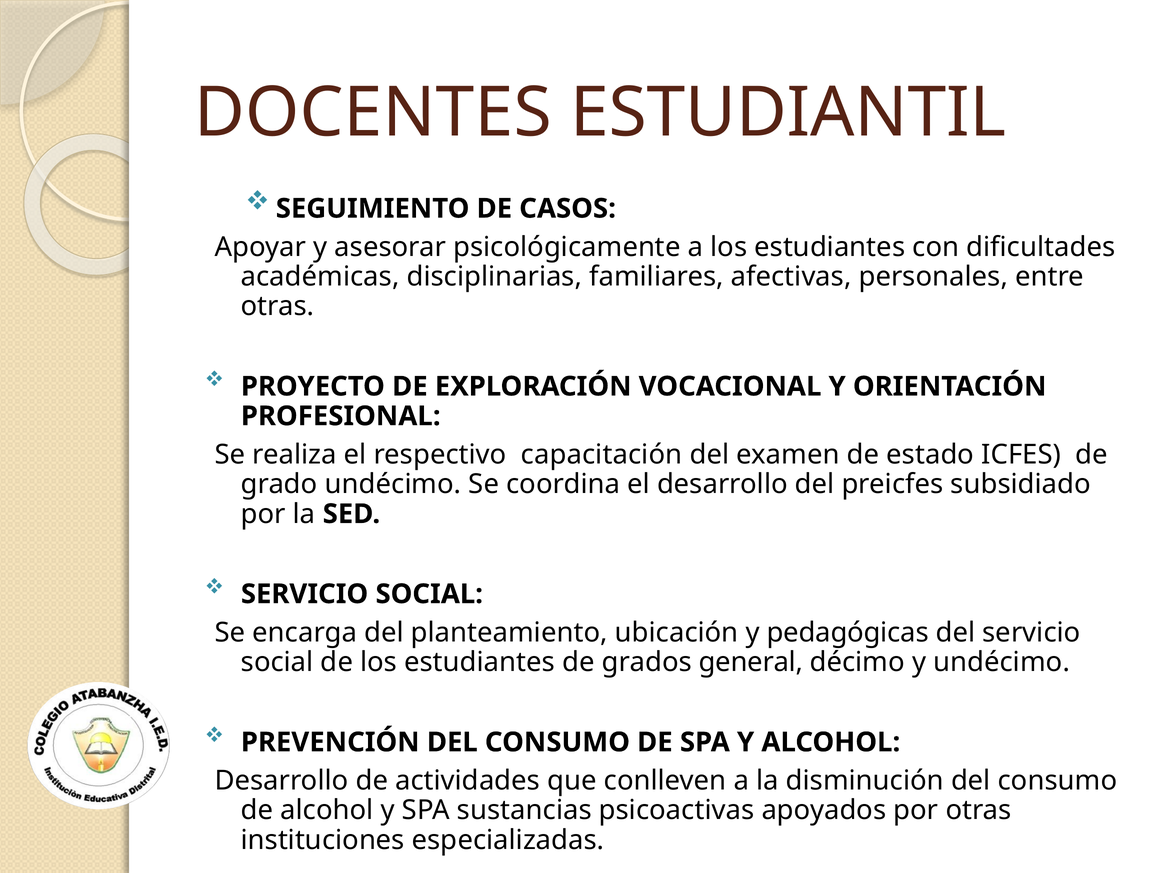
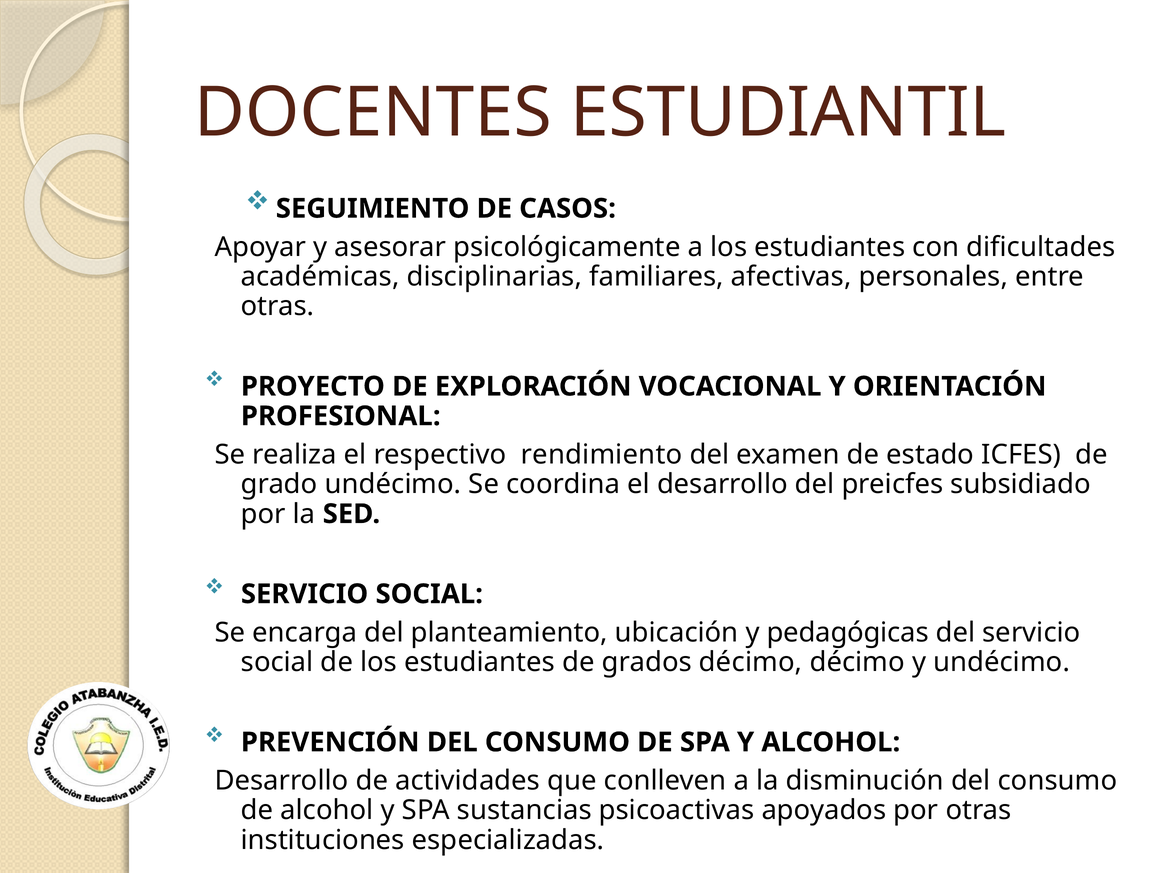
capacitación: capacitación -> rendimiento
grados general: general -> décimo
